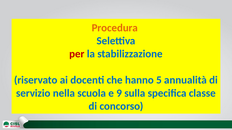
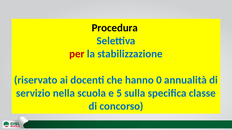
Procedura colour: orange -> black
5: 5 -> 0
9: 9 -> 5
